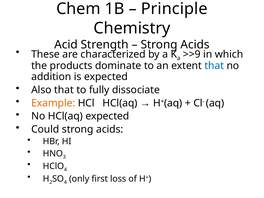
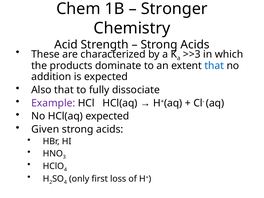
Principle: Principle -> Stronger
>>9: >>9 -> >>3
Example colour: orange -> purple
Could: Could -> Given
